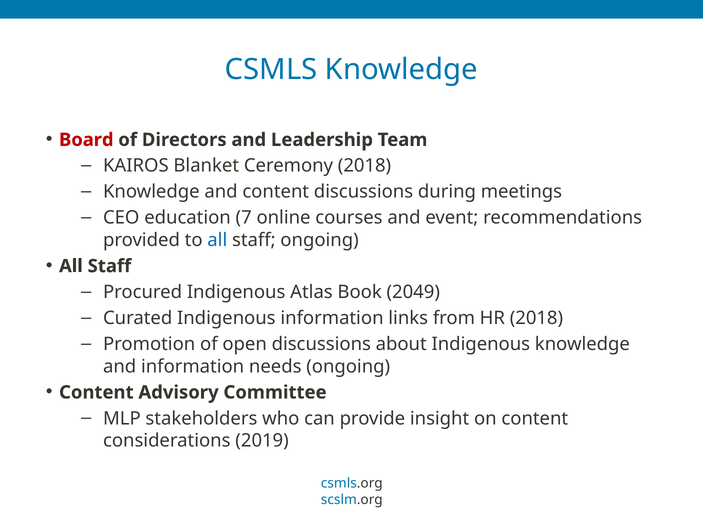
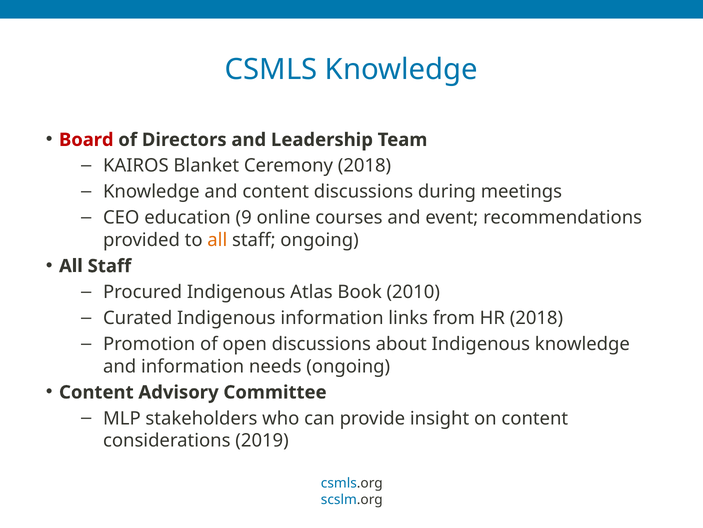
7: 7 -> 9
all at (217, 240) colour: blue -> orange
2049: 2049 -> 2010
